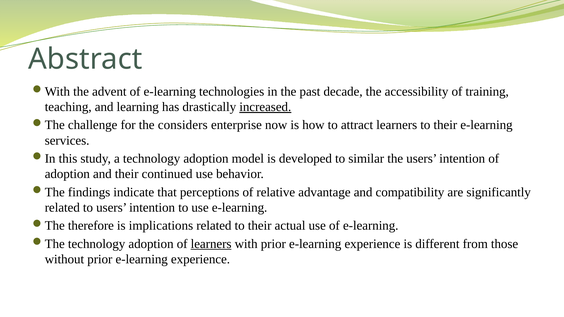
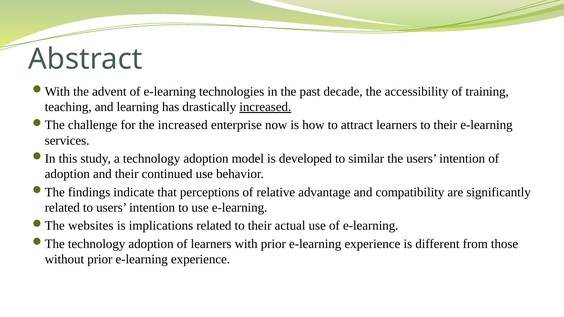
the considers: considers -> increased
therefore: therefore -> websites
learners at (211, 244) underline: present -> none
